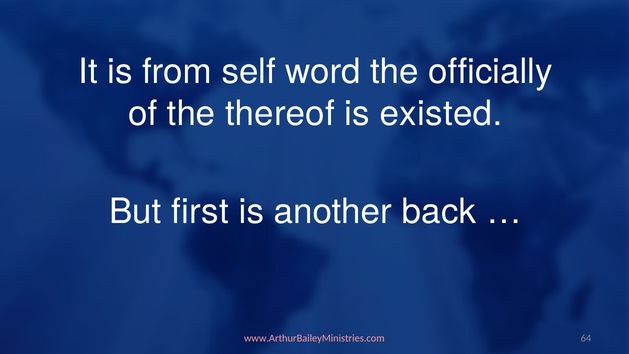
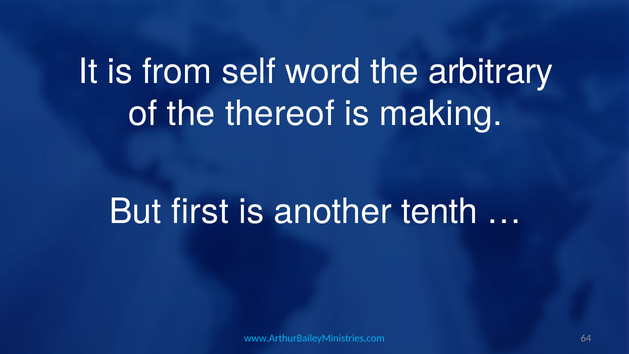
officially: officially -> arbitrary
existed: existed -> making
back: back -> tenth
www.ArthurBaileyMinistries.com colour: pink -> light blue
